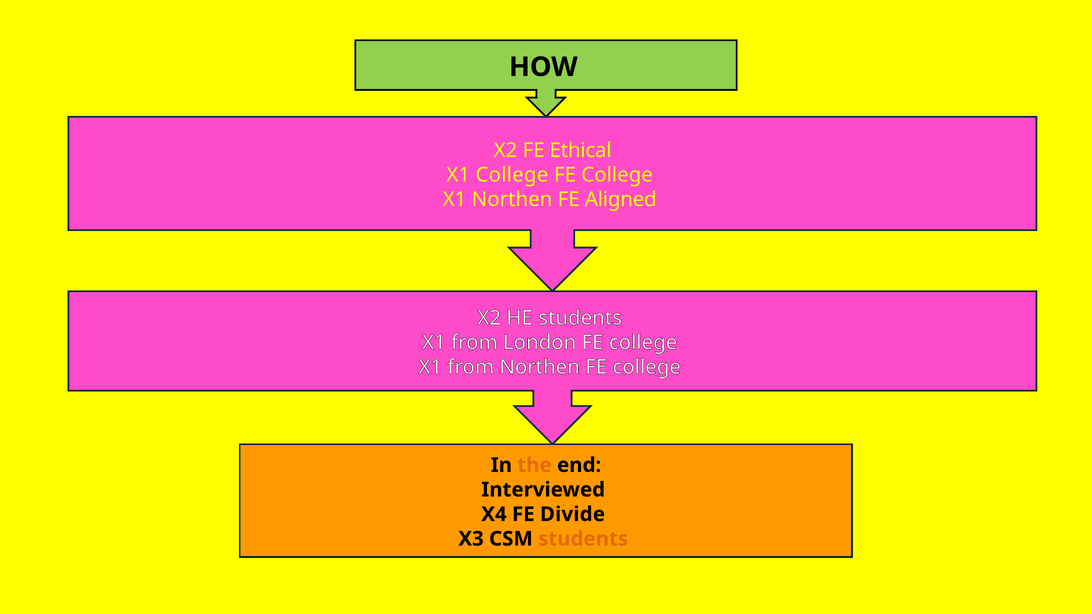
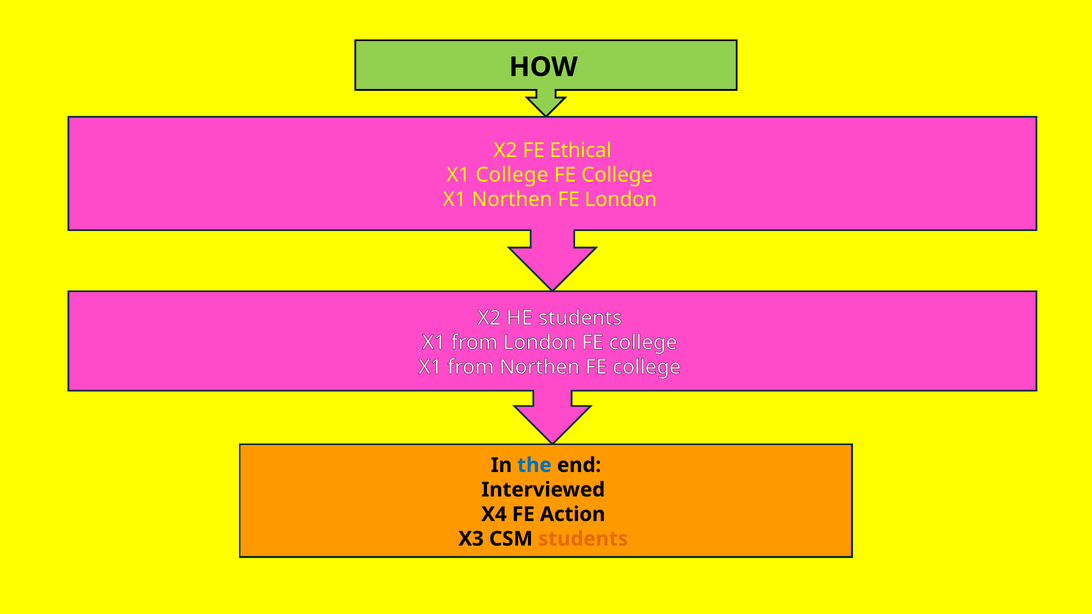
FE Aligned: Aligned -> London
the colour: orange -> blue
Divide: Divide -> Action
